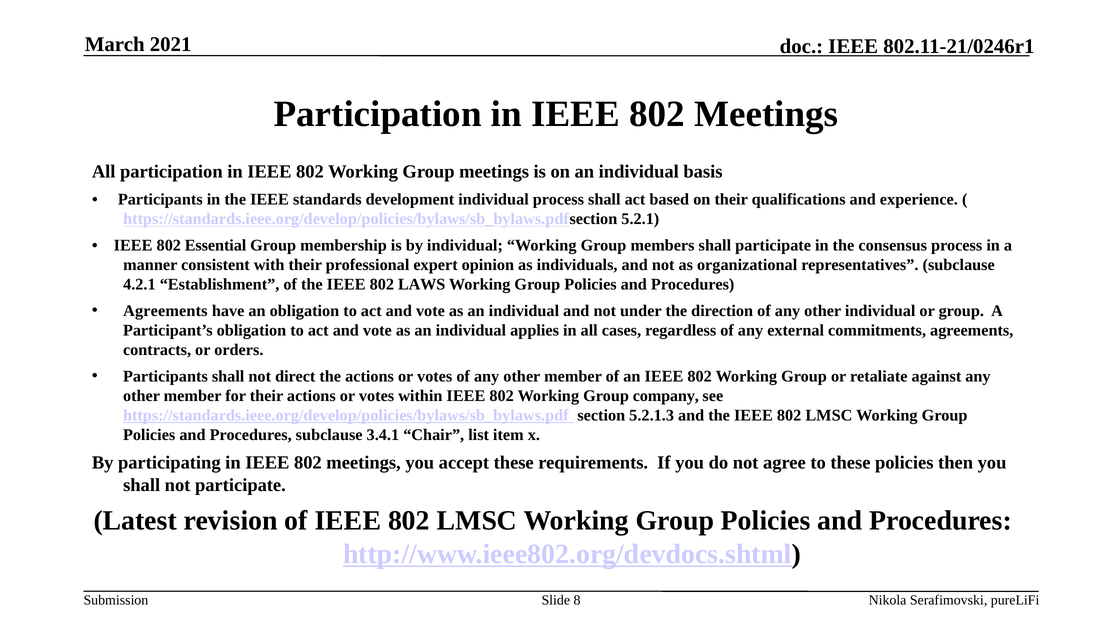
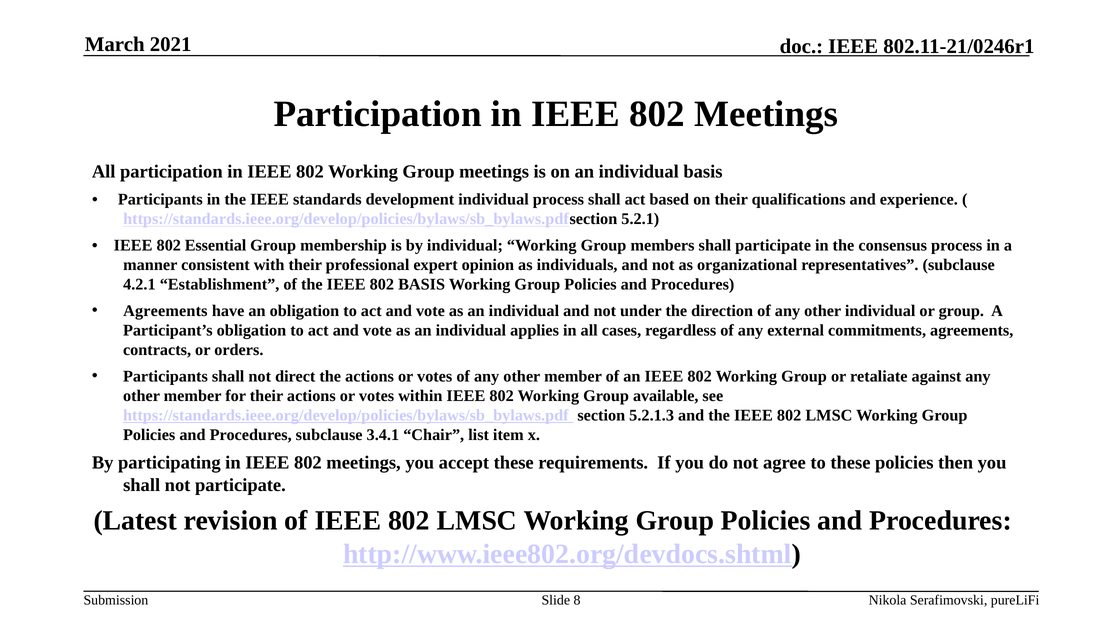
802 LAWS: LAWS -> BASIS
company: company -> available
